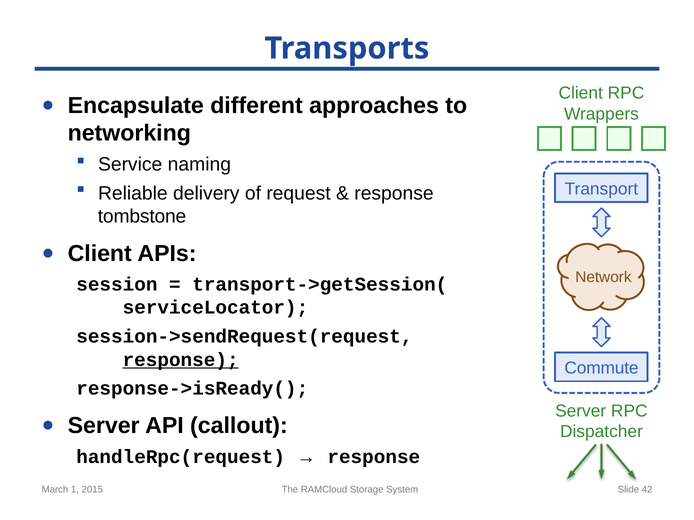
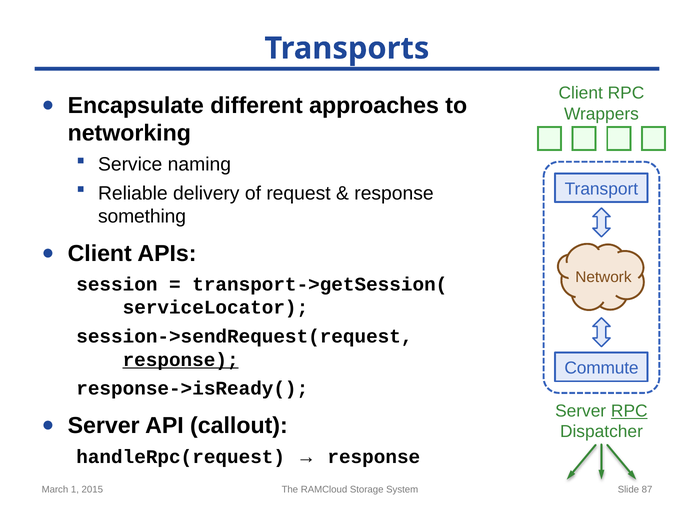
tombstone: tombstone -> something
RPC at (629, 411) underline: none -> present
42: 42 -> 87
